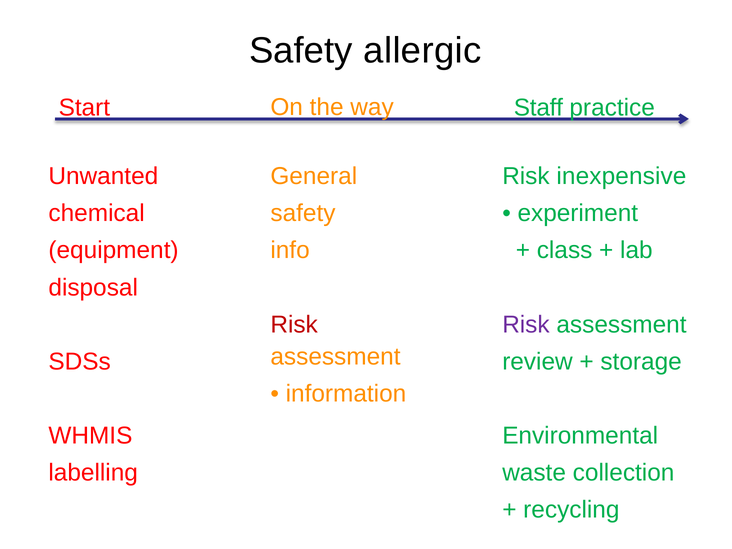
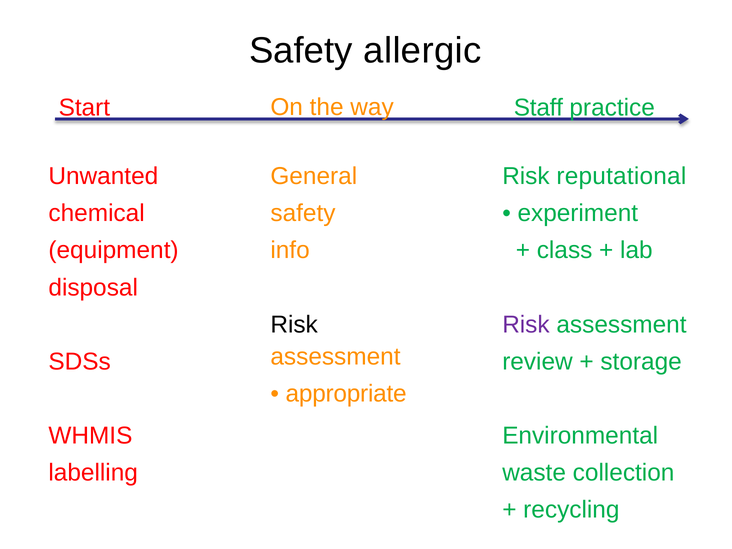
inexpensive: inexpensive -> reputational
Risk at (294, 325) colour: red -> black
information: information -> appropriate
